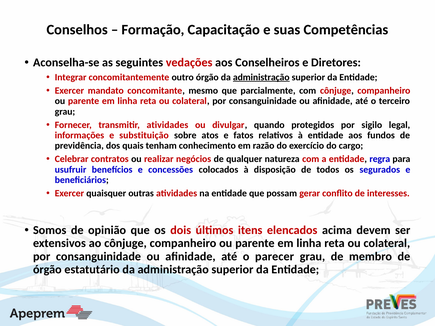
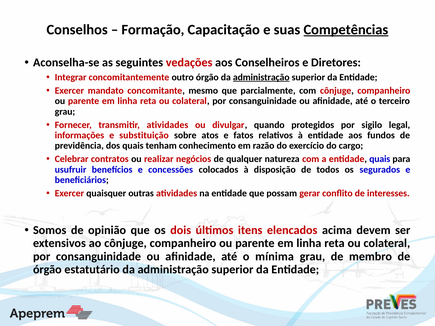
Competências underline: none -> present
entidade regra: regra -> quais
parecer: parecer -> mínima
